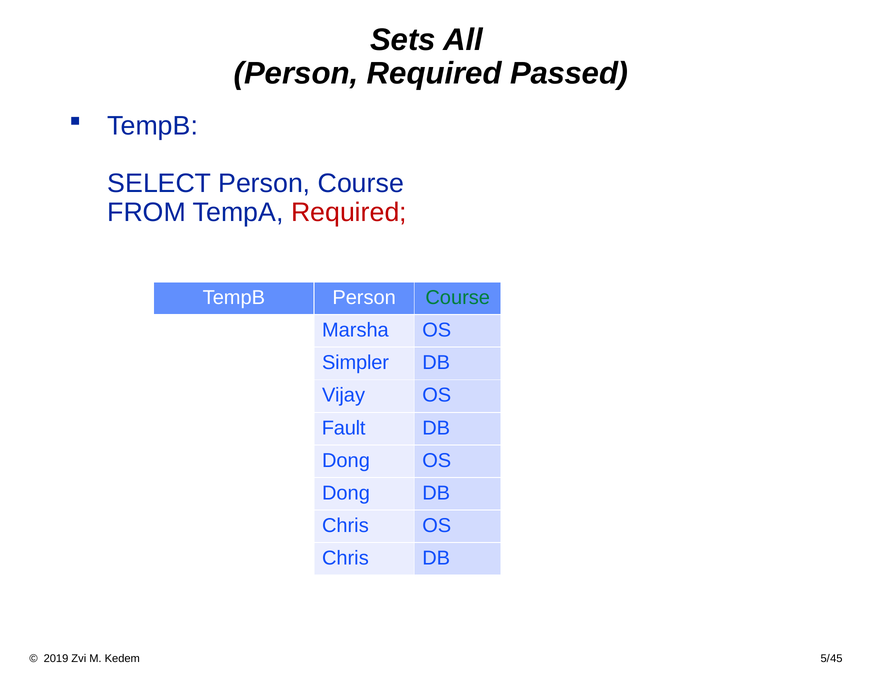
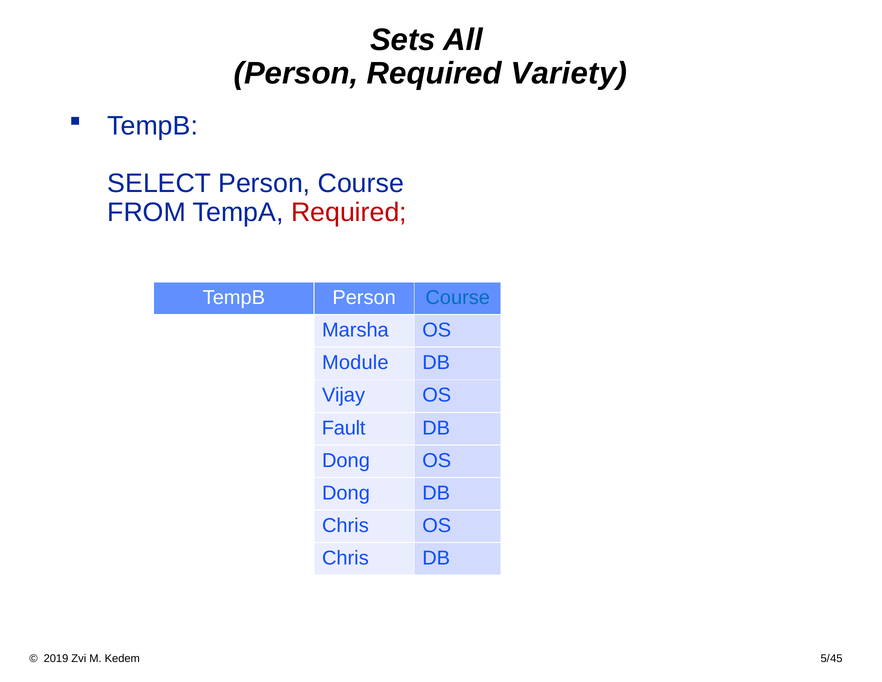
Passed: Passed -> Variety
Course at (458, 298) colour: green -> blue
Simpler: Simpler -> Module
